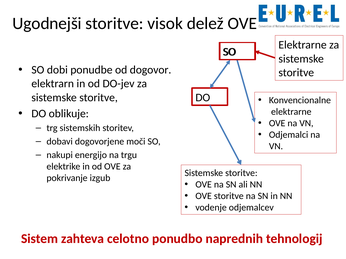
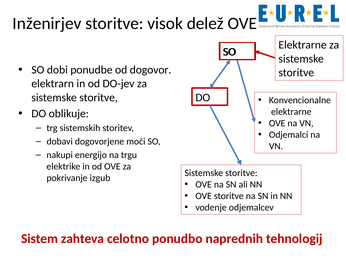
Ugodnejši: Ugodnejši -> Inženirjev
